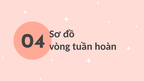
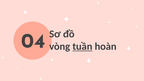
tuần underline: none -> present
